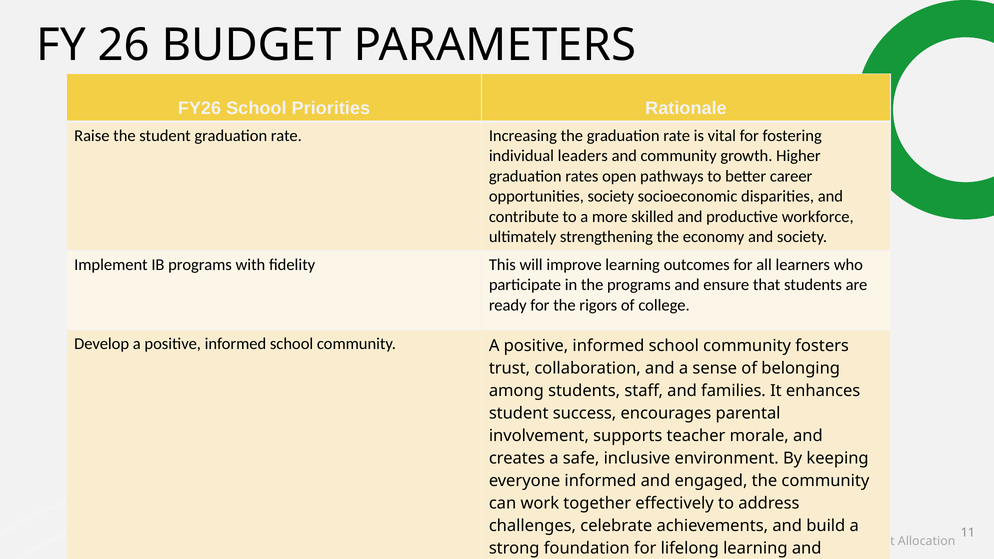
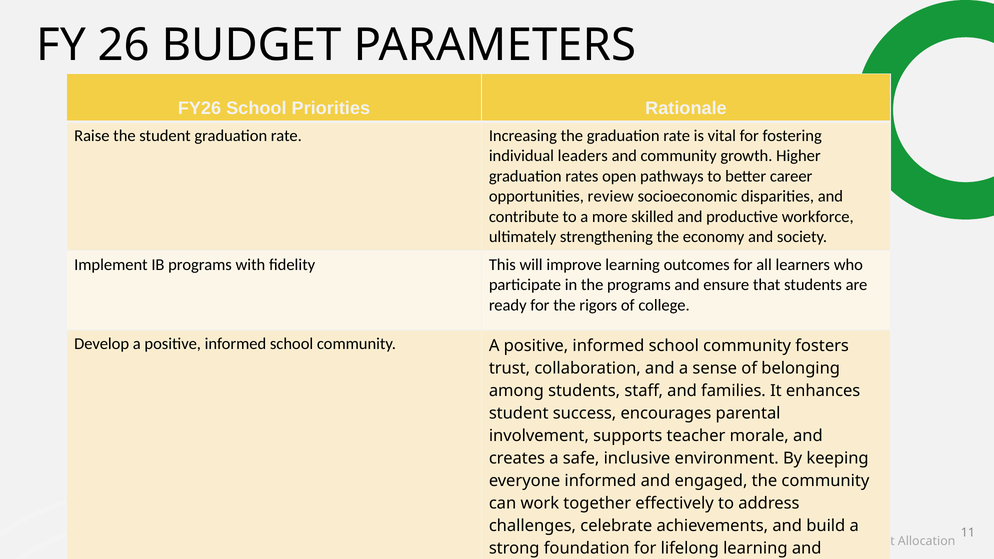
opportunities society: society -> review
